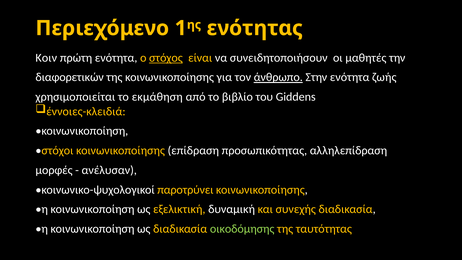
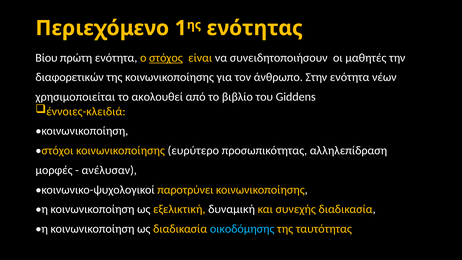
Κοιν: Κοιν -> Βίου
άνθρωπο underline: present -> none
ζωής: ζωής -> νέων
εκμάθηση: εκμάθηση -> ακολουθεί
επίδραση: επίδραση -> ευρύτερο
οικοδόμησης colour: light green -> light blue
